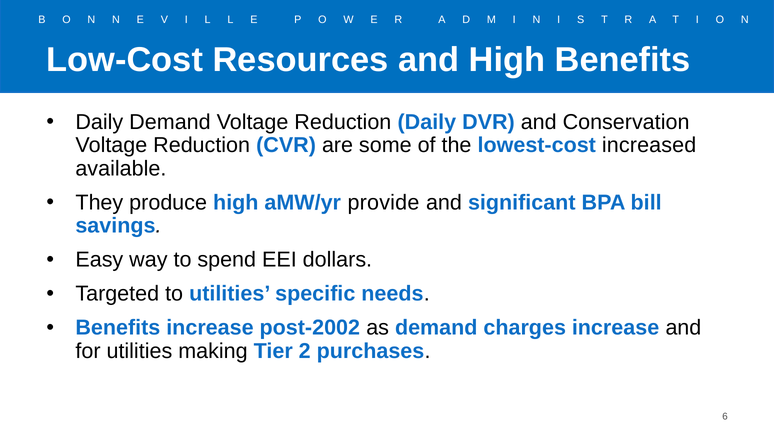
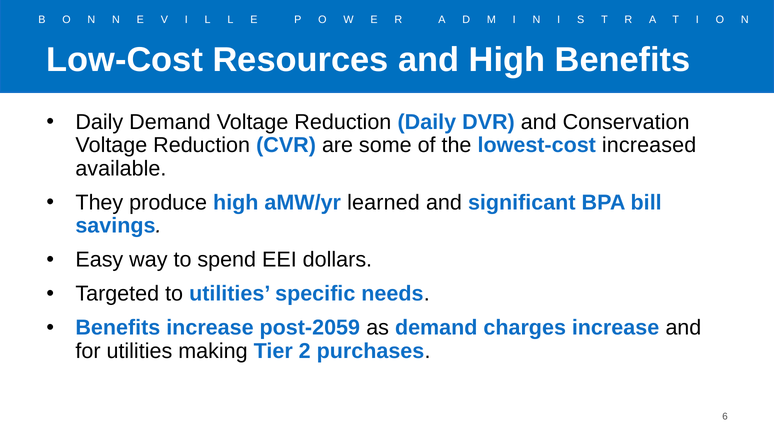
provide: provide -> learned
post-2002: post-2002 -> post-2059
